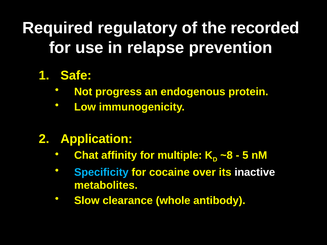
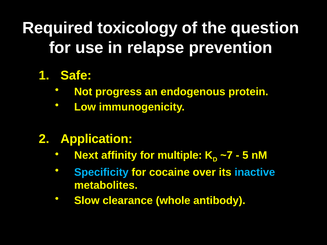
regulatory: regulatory -> toxicology
recorded: recorded -> question
Chat: Chat -> Next
~8: ~8 -> ~7
inactive colour: white -> light blue
